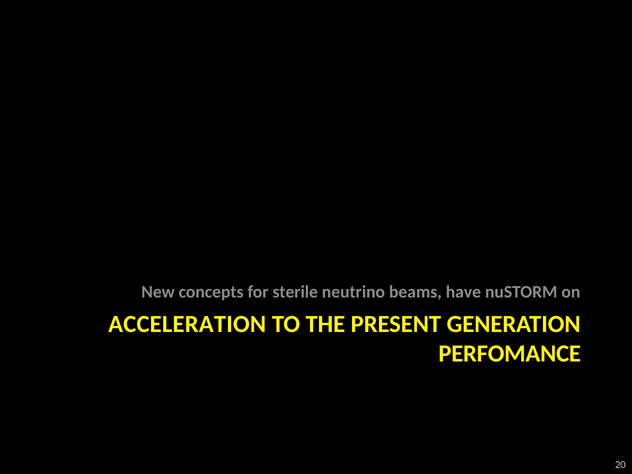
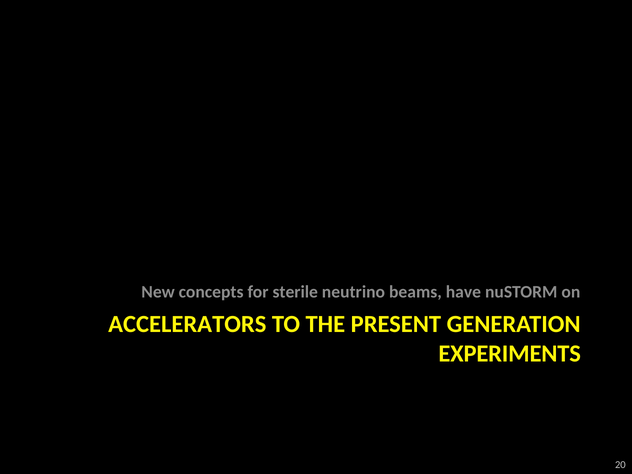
ACCELERATION: ACCELERATION -> ACCELERATORS
PERFOMANCE: PERFOMANCE -> EXPERIMENTS
